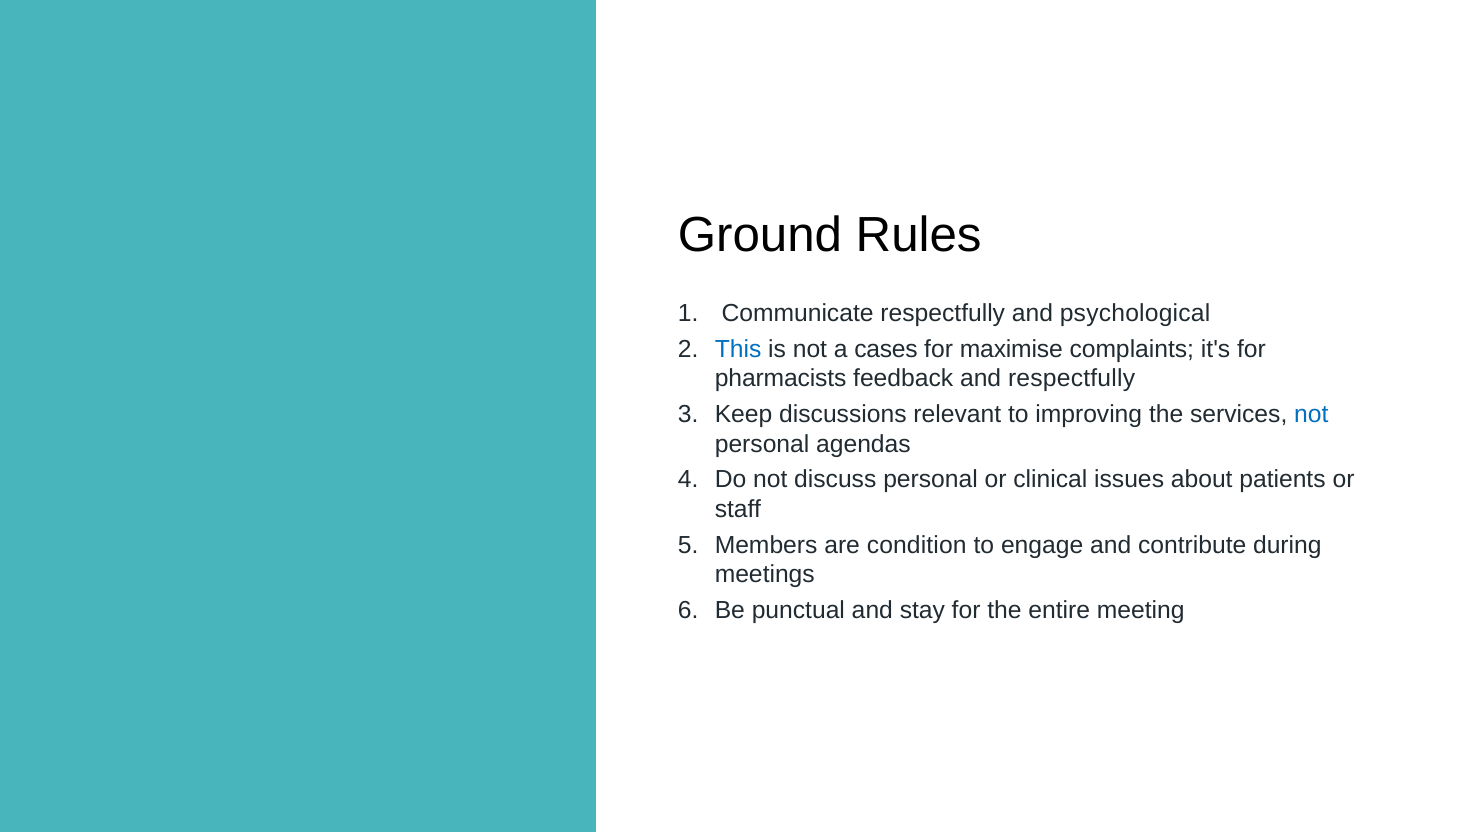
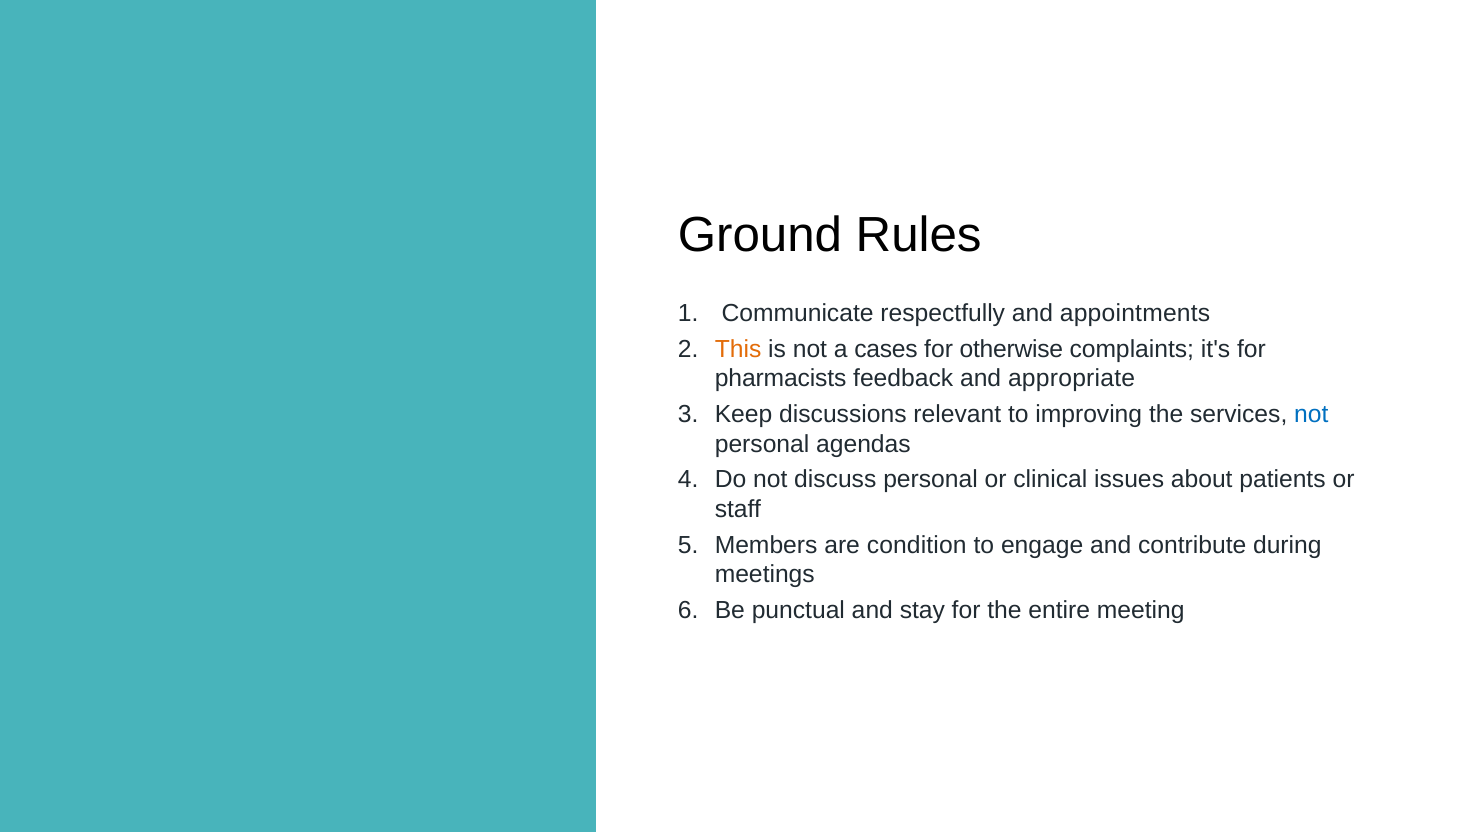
psychological: psychological -> appointments
This colour: blue -> orange
maximise: maximise -> otherwise
and respectfully: respectfully -> appropriate
